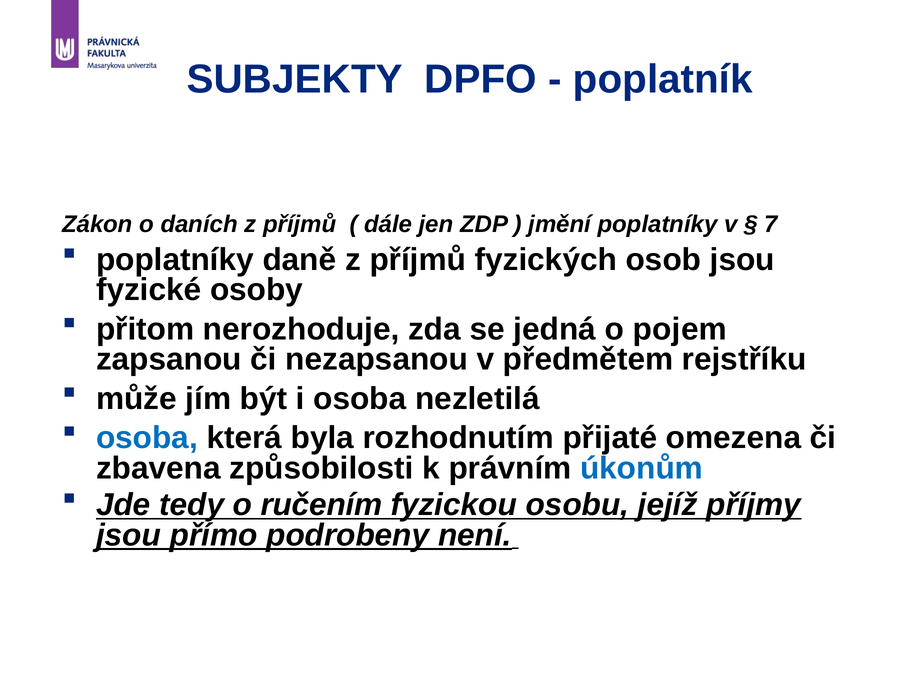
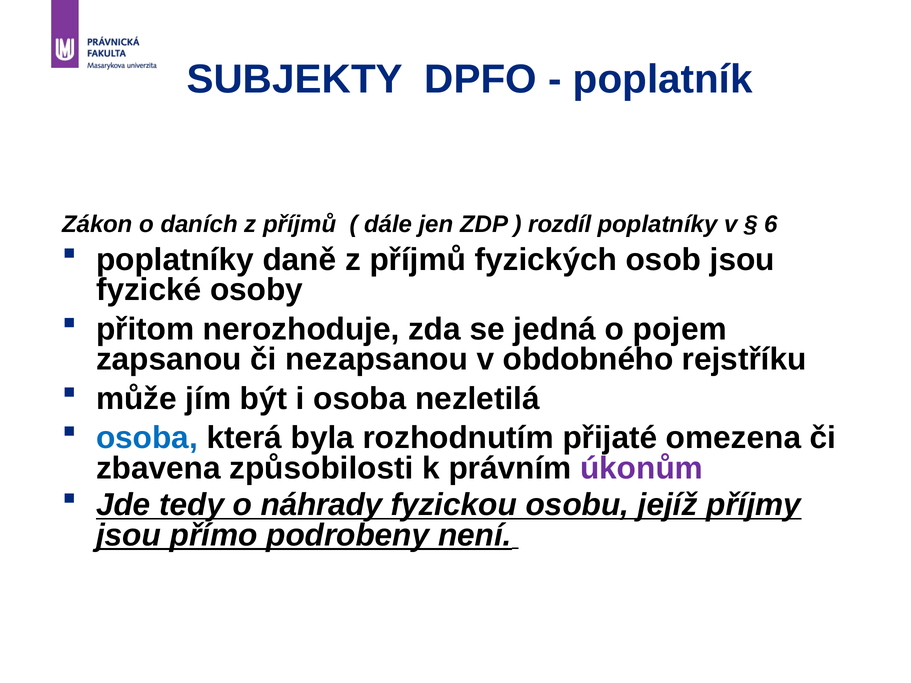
jmění: jmění -> rozdíl
7: 7 -> 6
předmětem: předmětem -> obdobného
úkonům colour: blue -> purple
ručením: ručením -> náhrady
